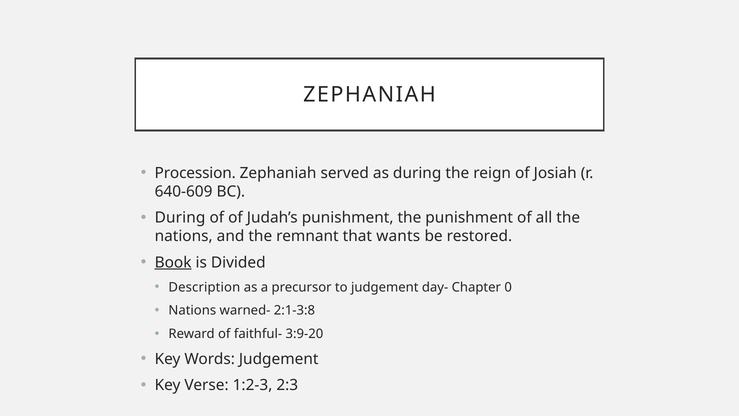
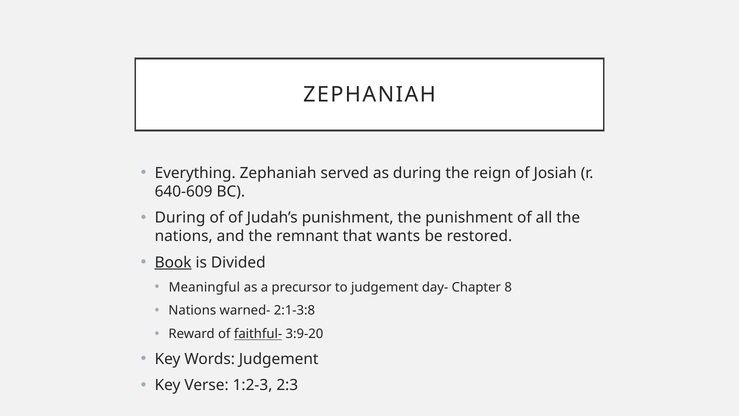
Procession: Procession -> Everything
Description: Description -> Meaningful
0: 0 -> 8
faithful- underline: none -> present
